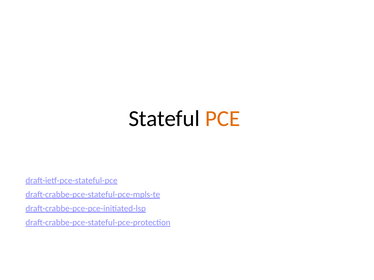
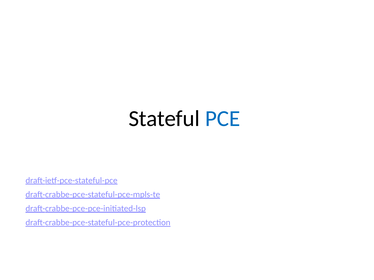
PCE colour: orange -> blue
